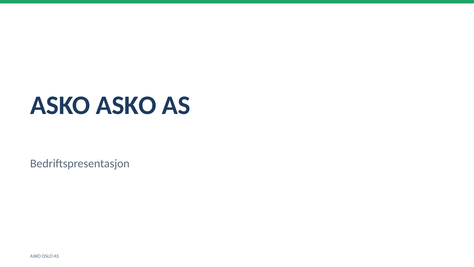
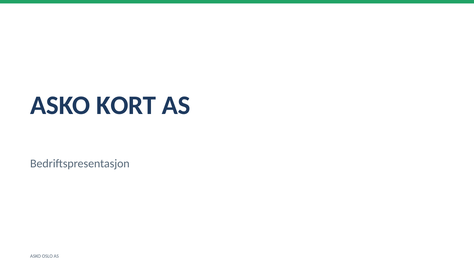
ASKO ASKO: ASKO -> KORT
